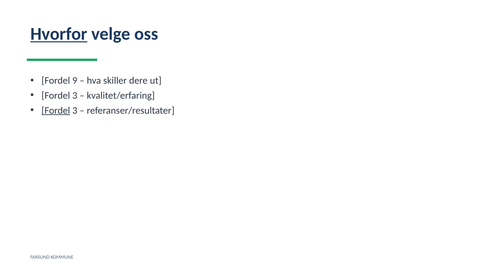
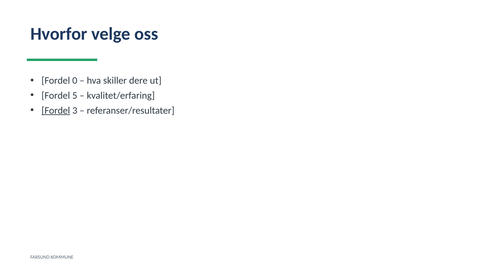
Hvorfor underline: present -> none
9: 9 -> 0
3 at (75, 96): 3 -> 5
